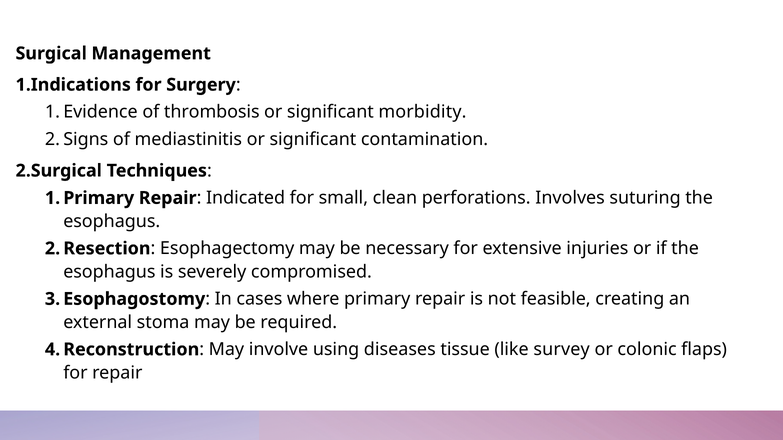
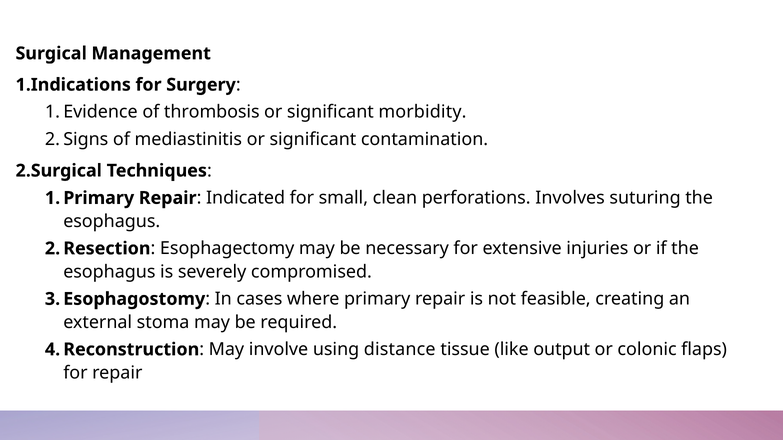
diseases: diseases -> distance
survey: survey -> output
